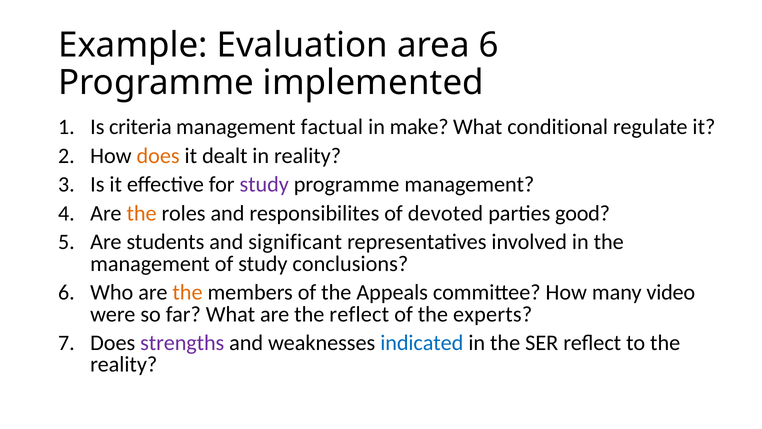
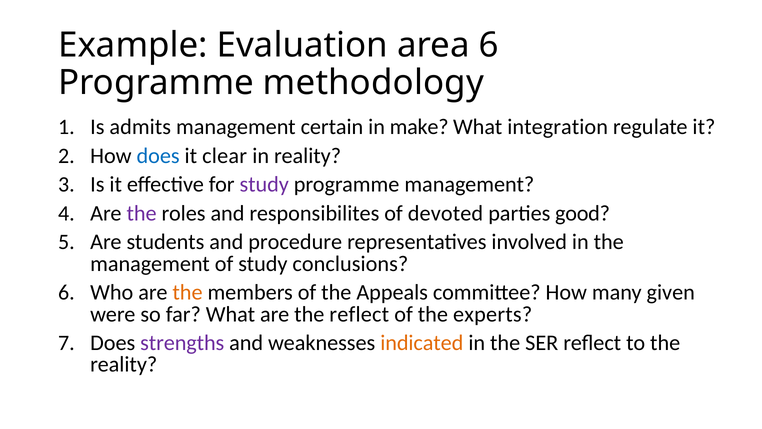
implemented: implemented -> methodology
criteria: criteria -> admits
factual: factual -> certain
conditional: conditional -> integration
does at (158, 156) colour: orange -> blue
dealt: dealt -> clear
the at (142, 213) colour: orange -> purple
significant: significant -> procedure
video: video -> given
indicated colour: blue -> orange
